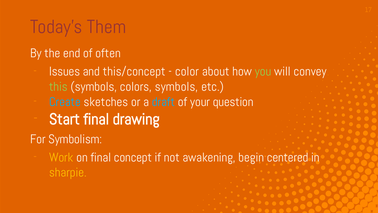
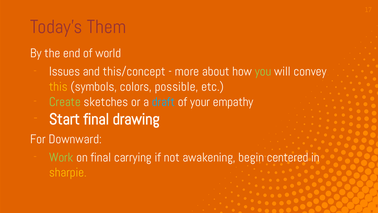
often: often -> world
color: color -> more
this colour: light green -> yellow
colors symbols: symbols -> possible
Create colour: light blue -> light green
question: question -> empathy
Symbolism: Symbolism -> Downward
Work colour: yellow -> light green
concept: concept -> carrying
